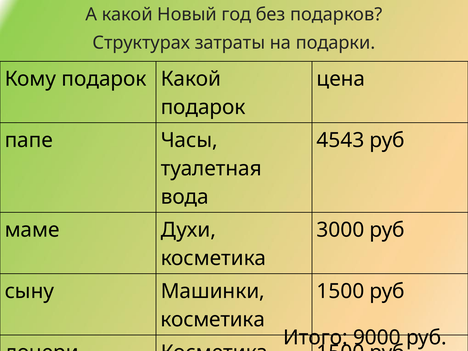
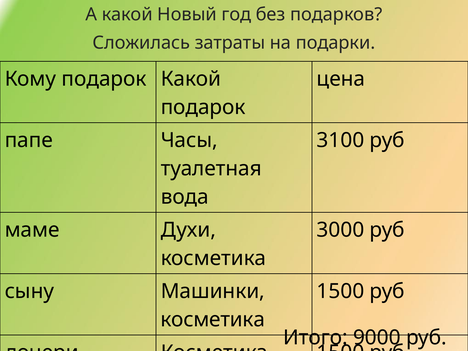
Структурах: Структурах -> Сложилась
4543: 4543 -> 3100
